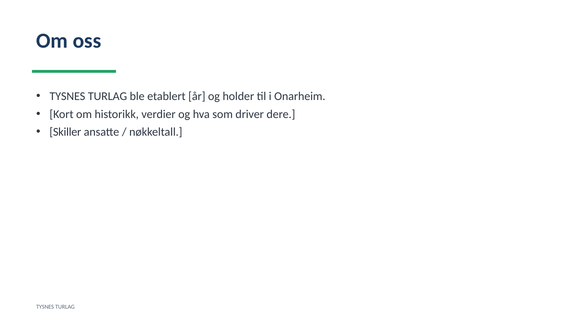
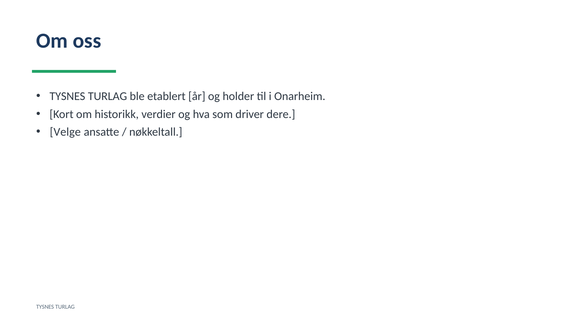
Skiller: Skiller -> Velge
